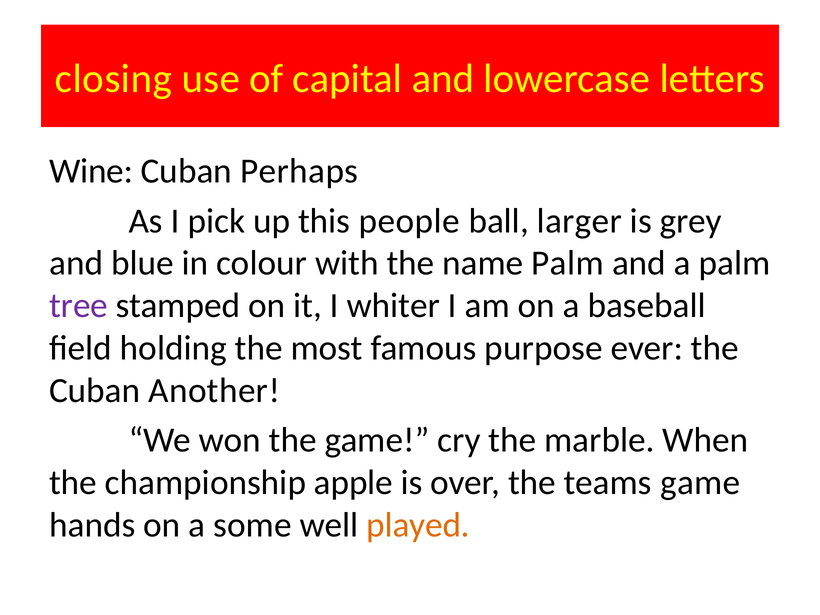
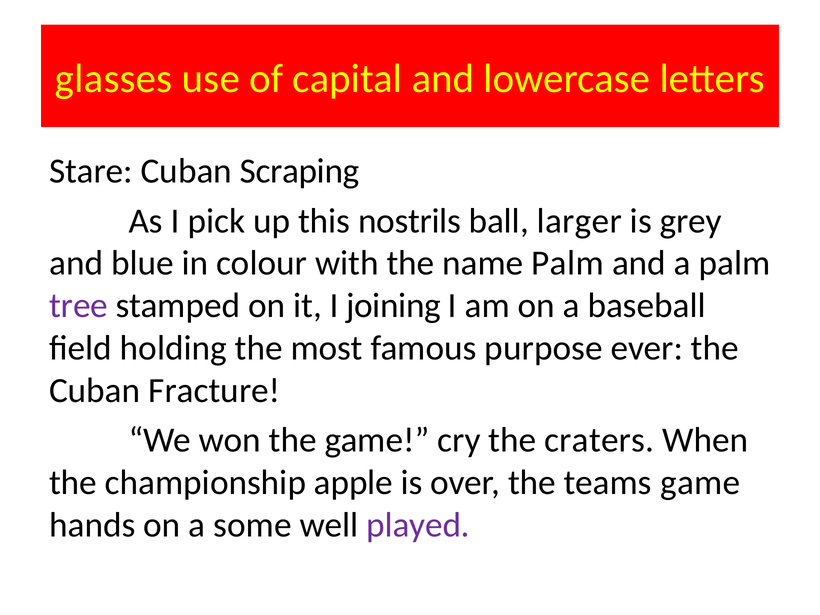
closing: closing -> glasses
Wine: Wine -> Stare
Perhaps: Perhaps -> Scraping
people: people -> nostrils
whiter: whiter -> joining
Another: Another -> Fracture
marble: marble -> craters
played colour: orange -> purple
